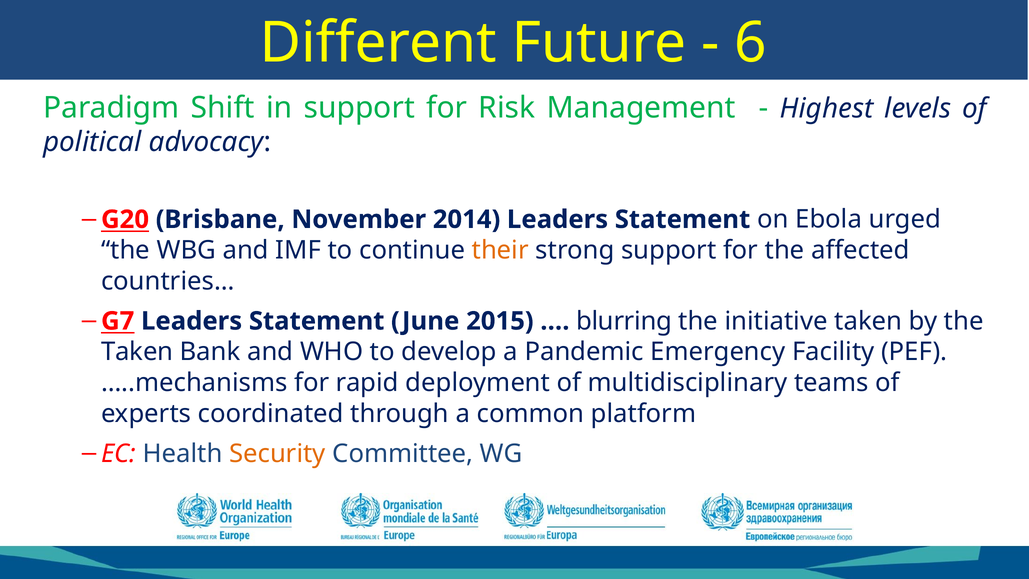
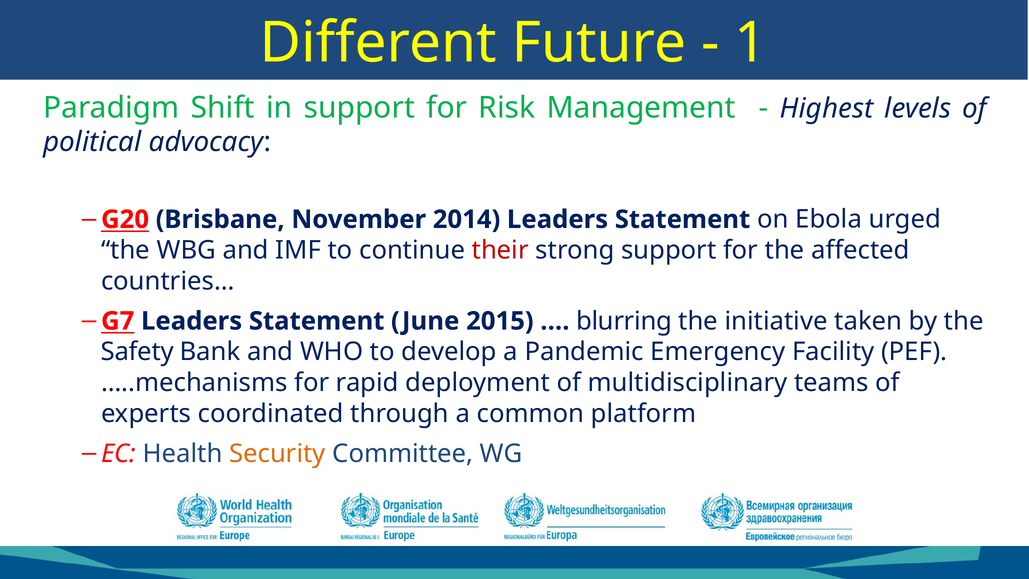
6: 6 -> 1
their colour: orange -> red
Taken at (137, 352): Taken -> Safety
